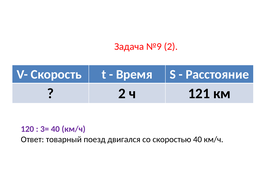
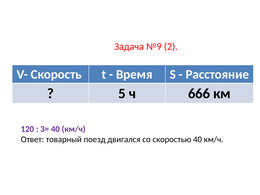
2 at (122, 93): 2 -> 5
121: 121 -> 666
